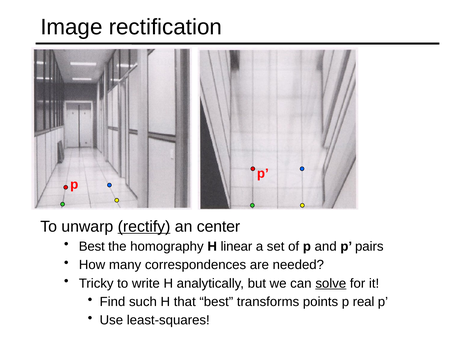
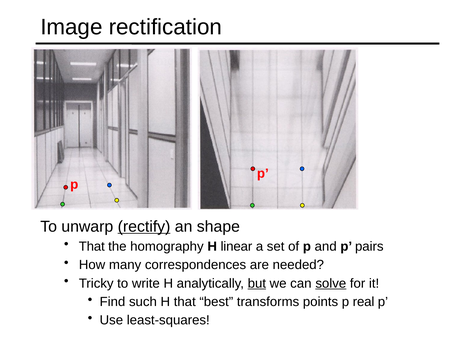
center: center -> shape
Best at (92, 247): Best -> That
but underline: none -> present
